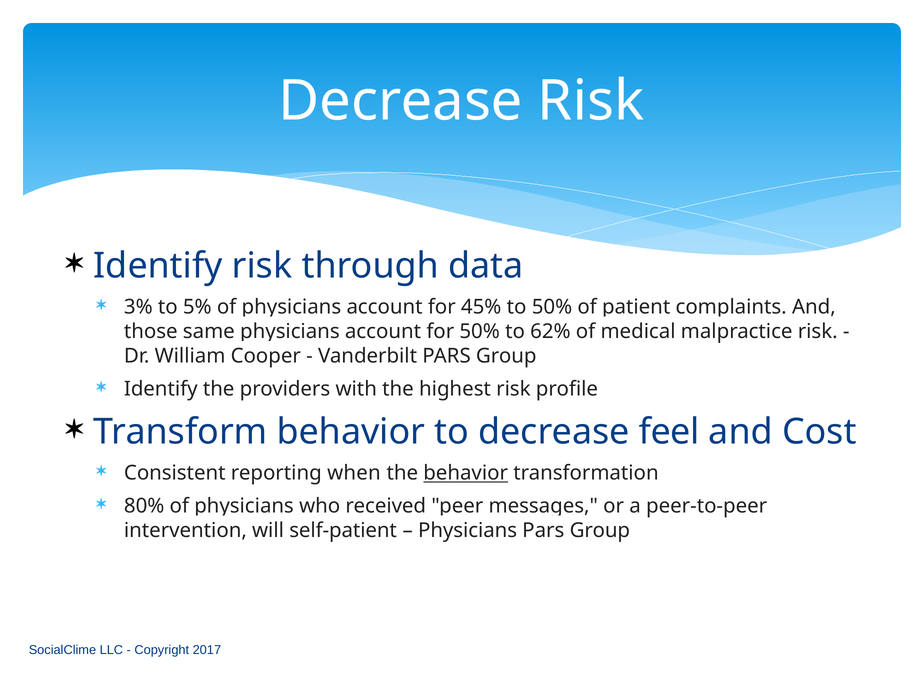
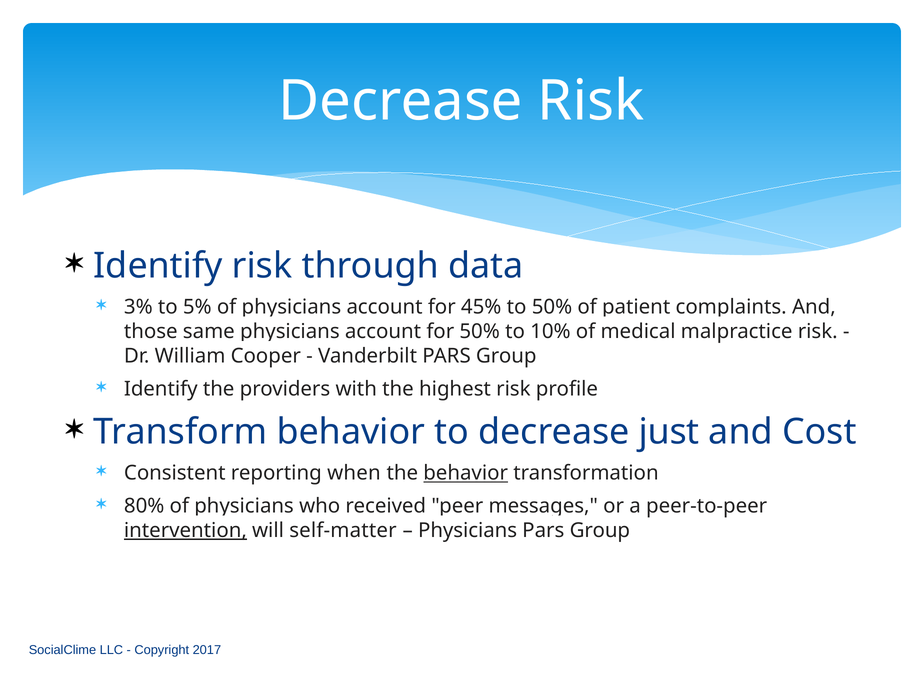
62%: 62% -> 10%
feel: feel -> just
intervention underline: none -> present
self-patient: self-patient -> self-matter
